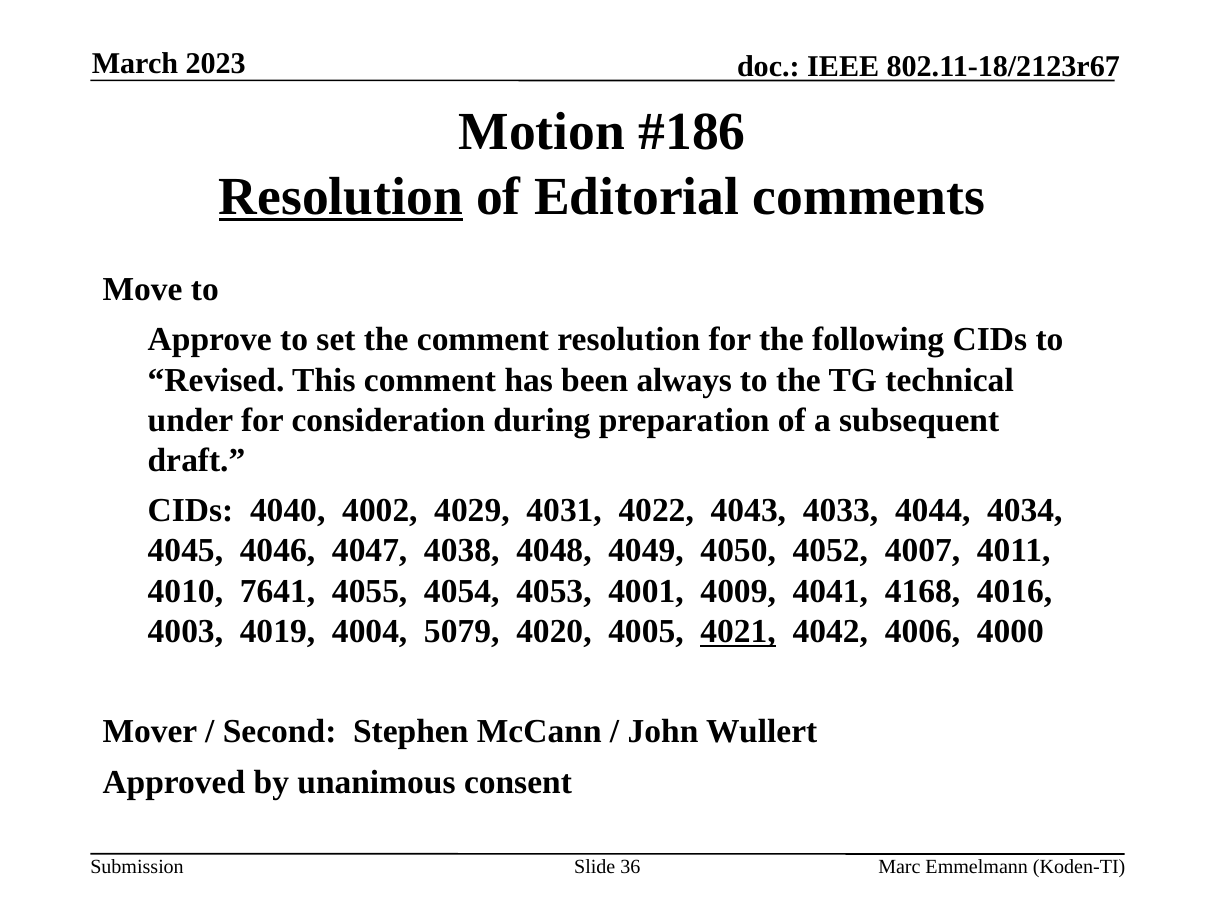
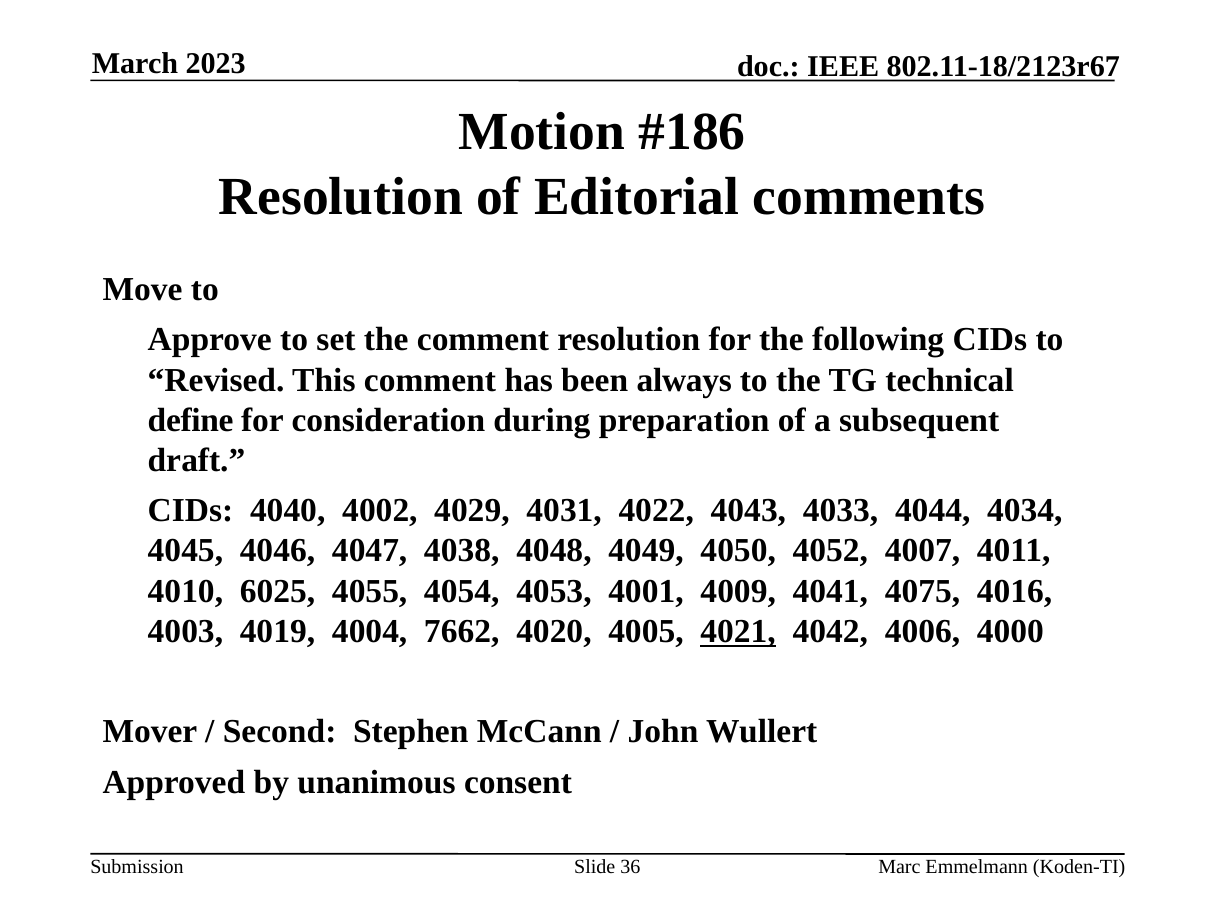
Resolution at (341, 196) underline: present -> none
under: under -> define
7641: 7641 -> 6025
4168: 4168 -> 4075
5079: 5079 -> 7662
